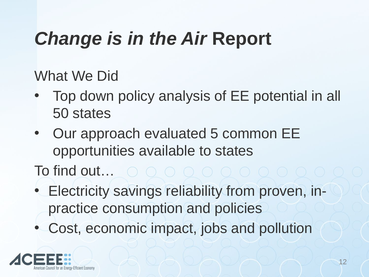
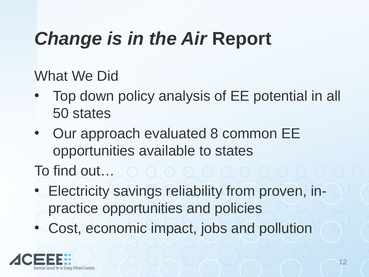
5: 5 -> 8
consumption at (143, 208): consumption -> opportunities
